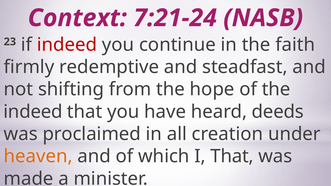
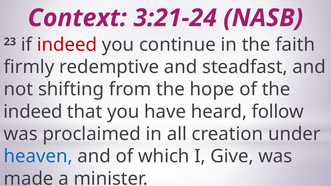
7:21-24: 7:21-24 -> 3:21-24
deeds: deeds -> follow
heaven colour: orange -> blue
I That: That -> Give
